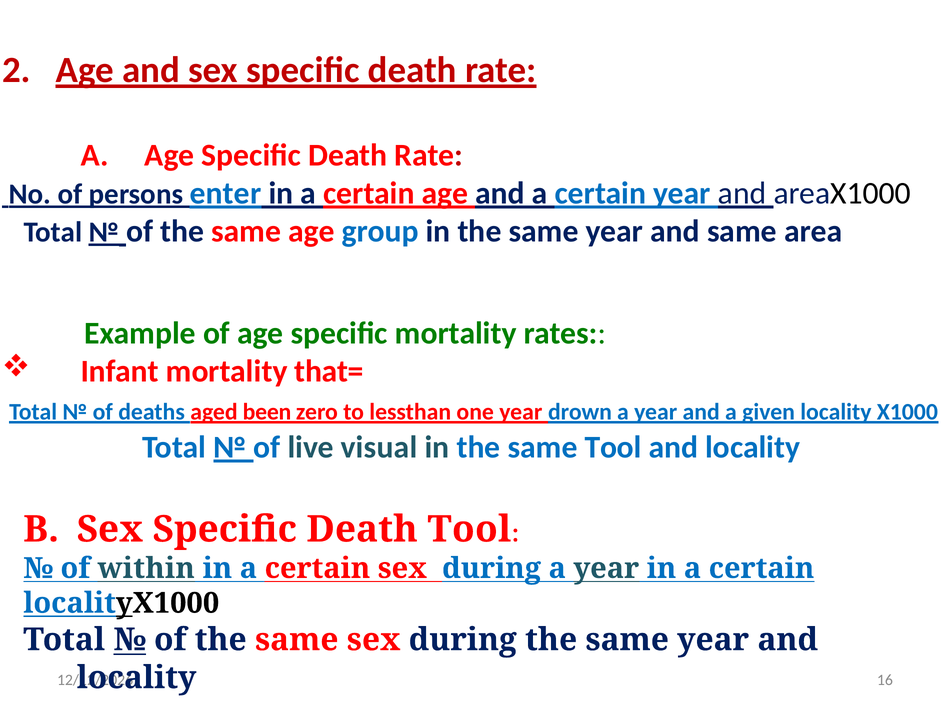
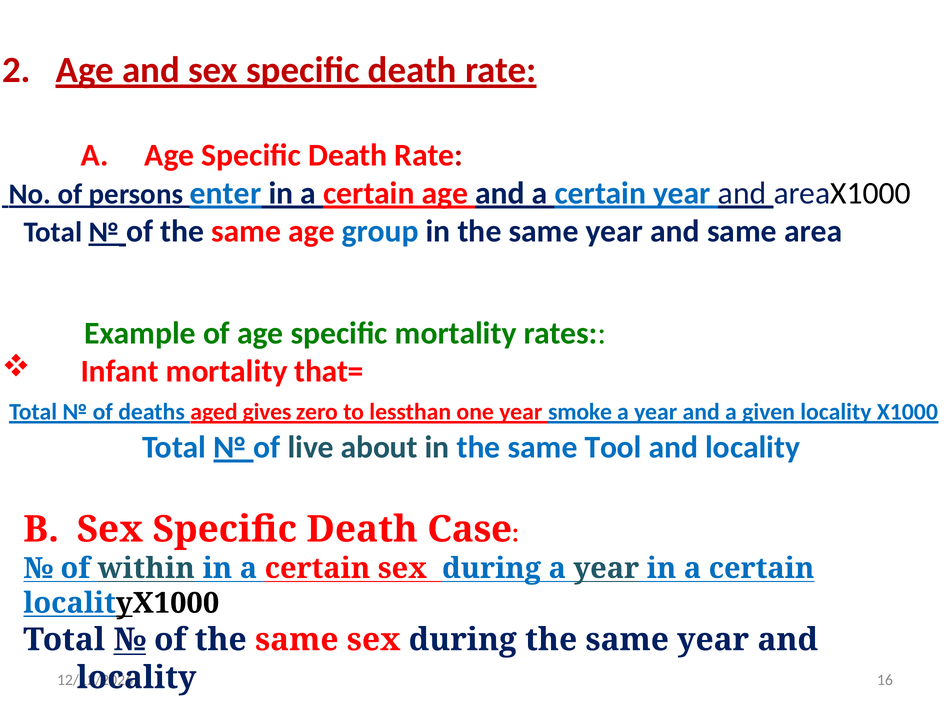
been: been -> gives
drown: drown -> smoke
visual: visual -> about
Death Tool: Tool -> Case
